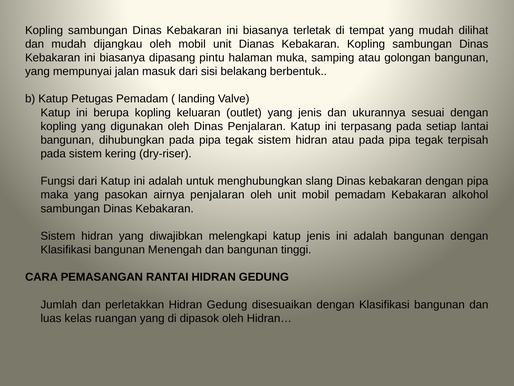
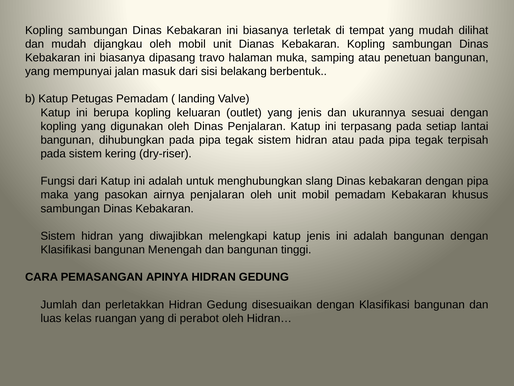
pintu: pintu -> travo
golongan: golongan -> penetuan
alkohol: alkohol -> khusus
RANTAI: RANTAI -> APINYA
dipasok: dipasok -> perabot
